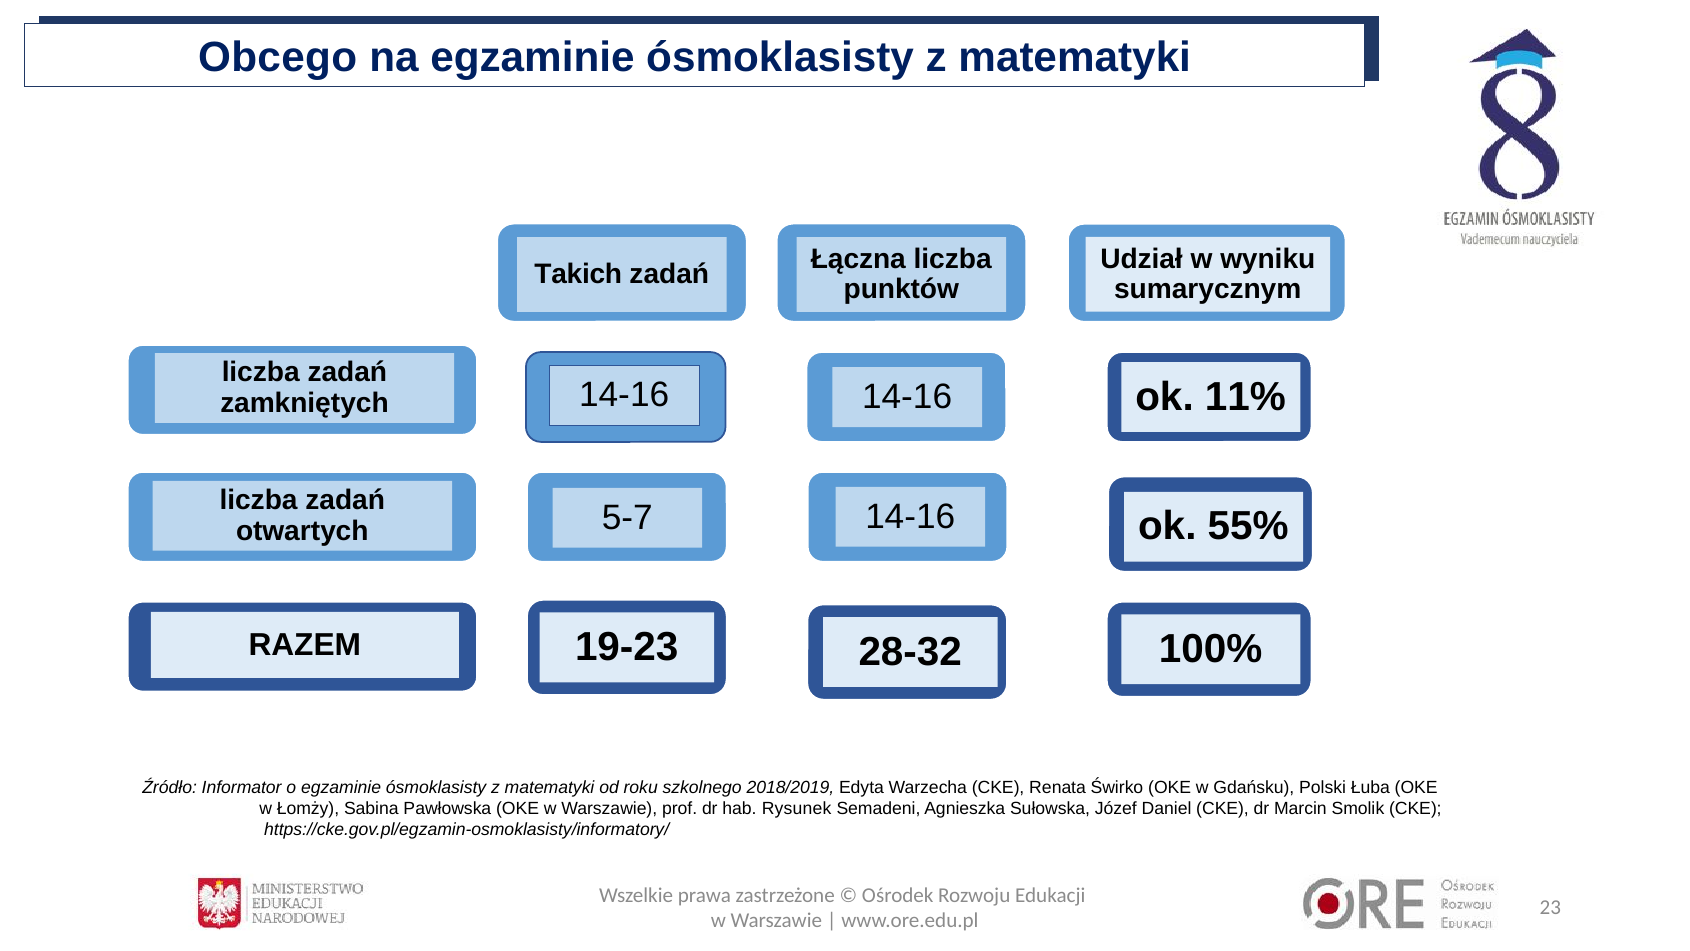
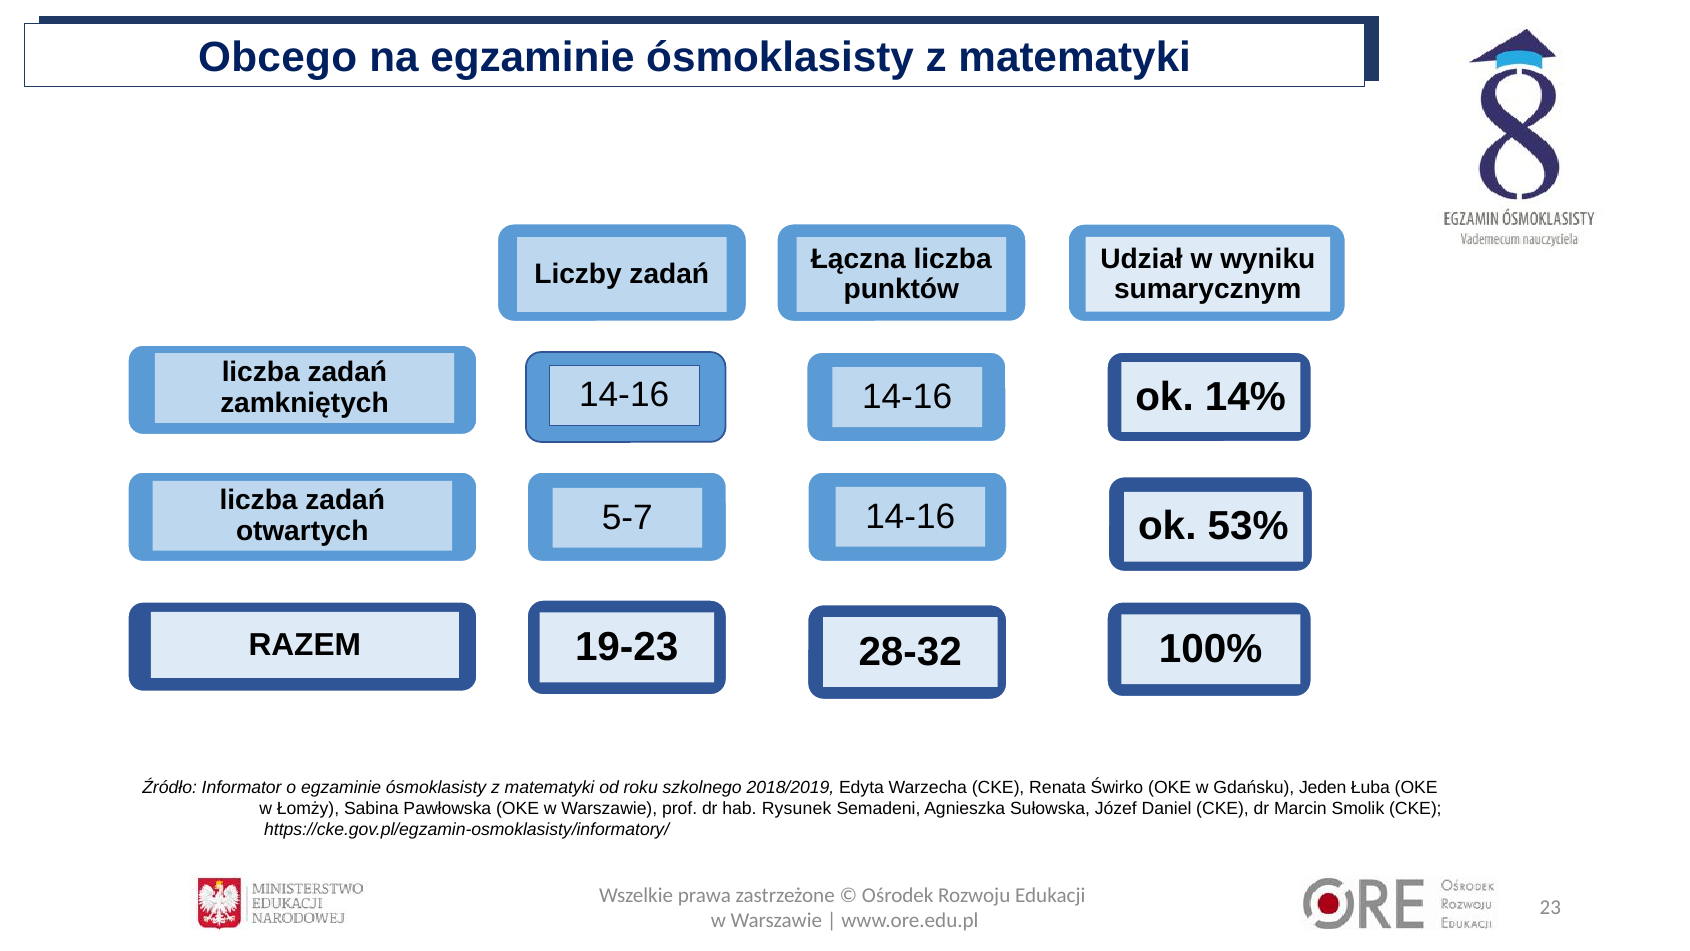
Takich: Takich -> Liczby
11%: 11% -> 14%
55%: 55% -> 53%
Polski: Polski -> Jeden
